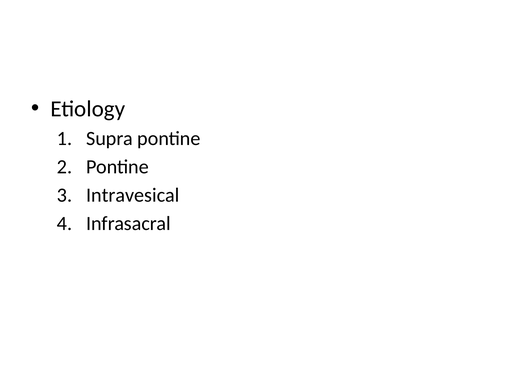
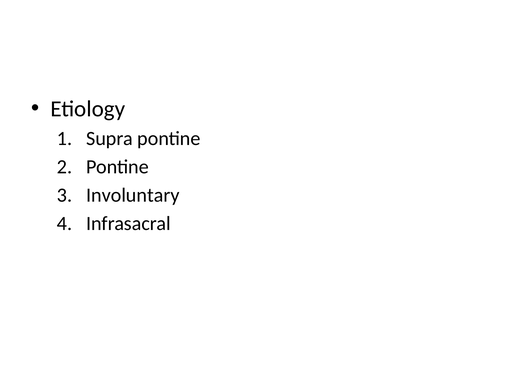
Intravesical: Intravesical -> Involuntary
